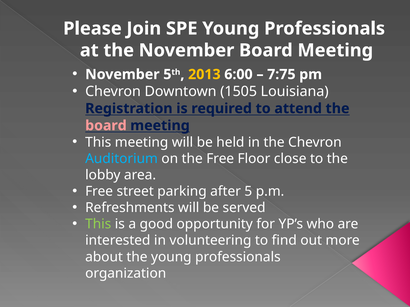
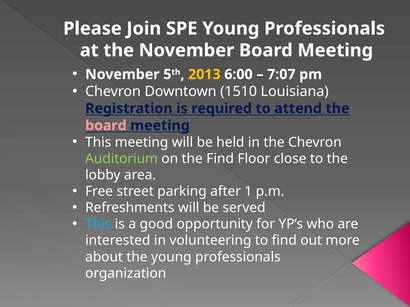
7:75: 7:75 -> 7:07
1505: 1505 -> 1510
Auditorium colour: light blue -> light green
the Free: Free -> Find
after 5: 5 -> 1
This at (98, 224) colour: light green -> light blue
